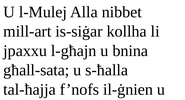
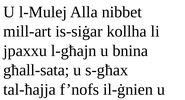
s-ħalla: s-ħalla -> s-għax
